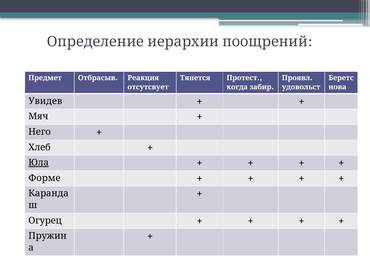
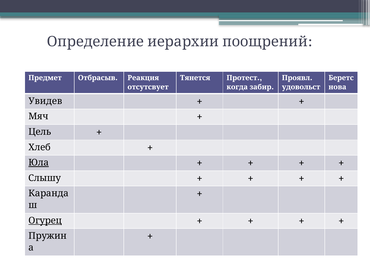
Него: Него -> Цель
Форме: Форме -> Слышу
Огурец underline: none -> present
